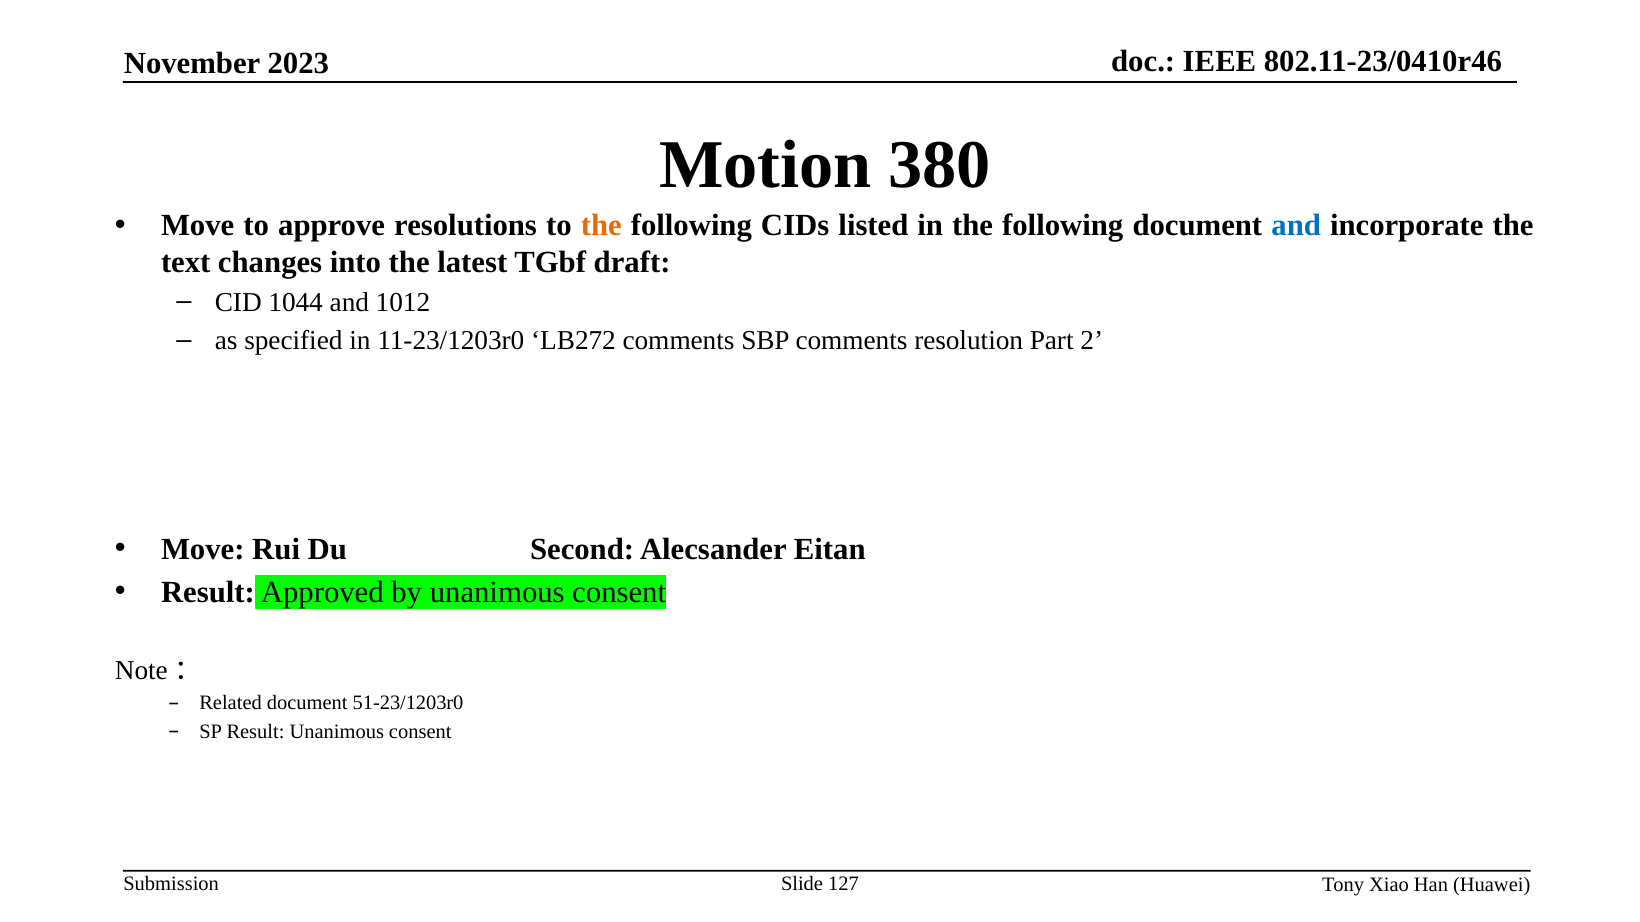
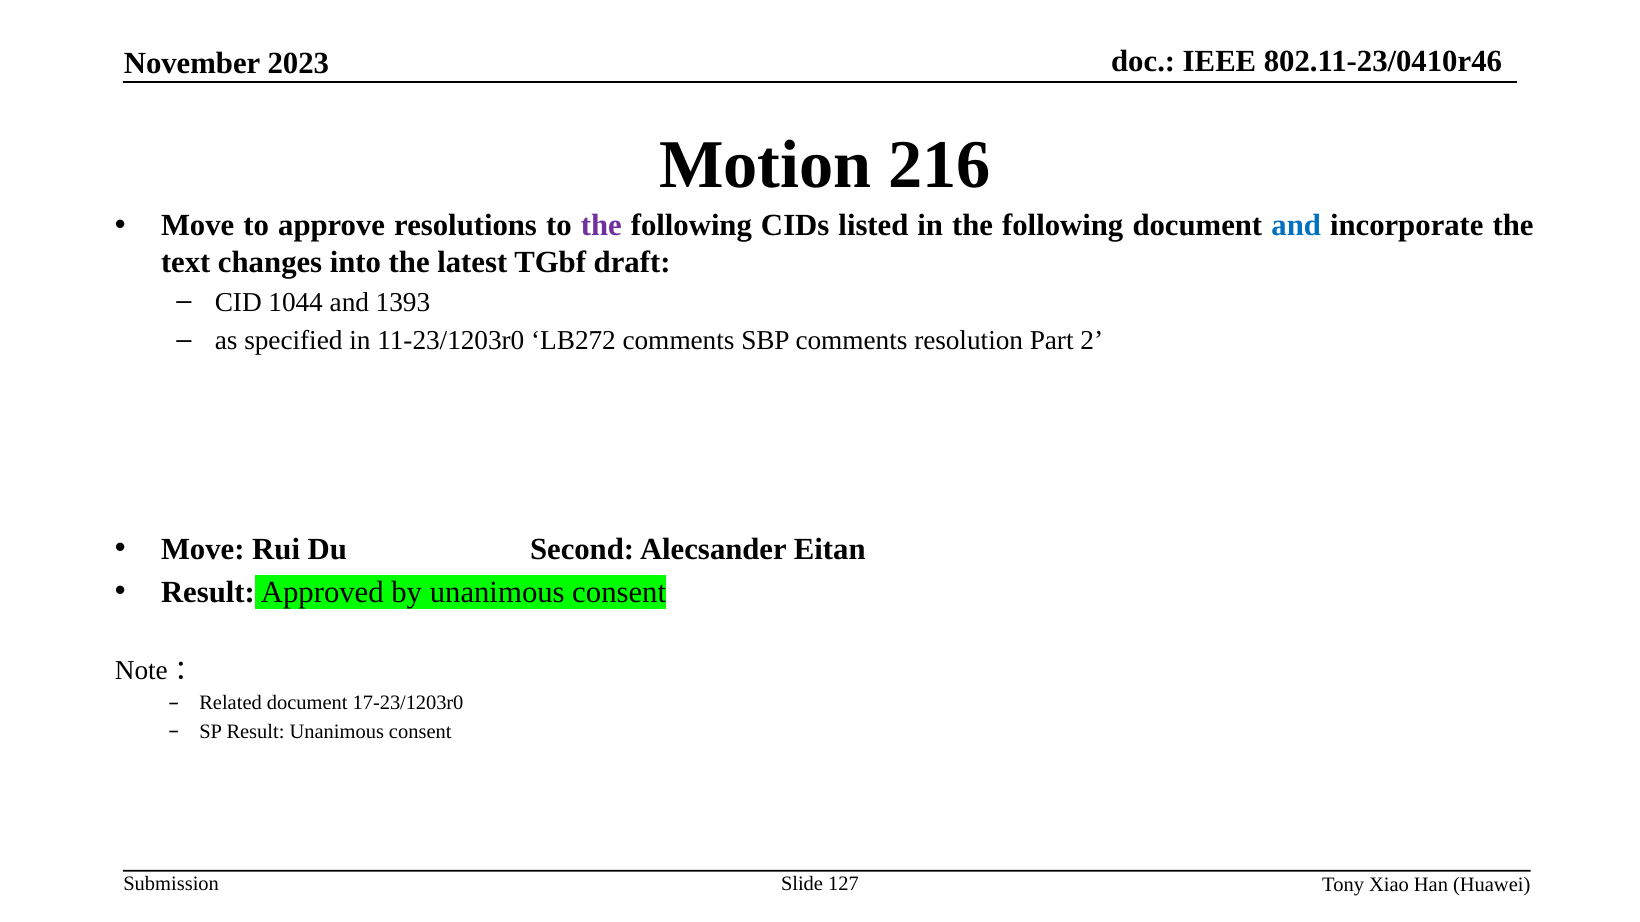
380: 380 -> 216
the at (601, 226) colour: orange -> purple
1012: 1012 -> 1393
51-23/1203r0: 51-23/1203r0 -> 17-23/1203r0
